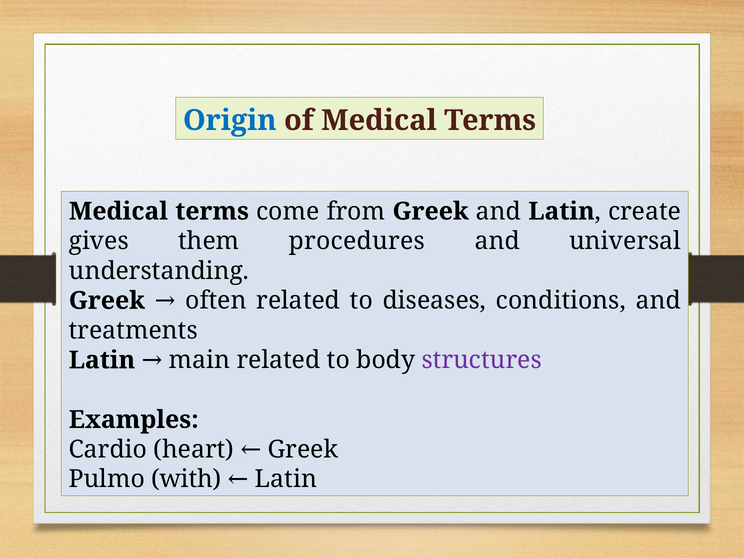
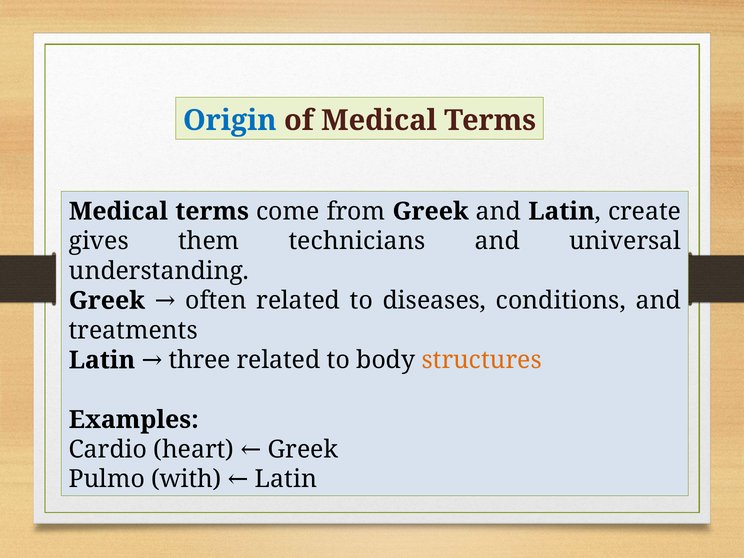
procedures: procedures -> technicians
main: main -> three
structures colour: purple -> orange
